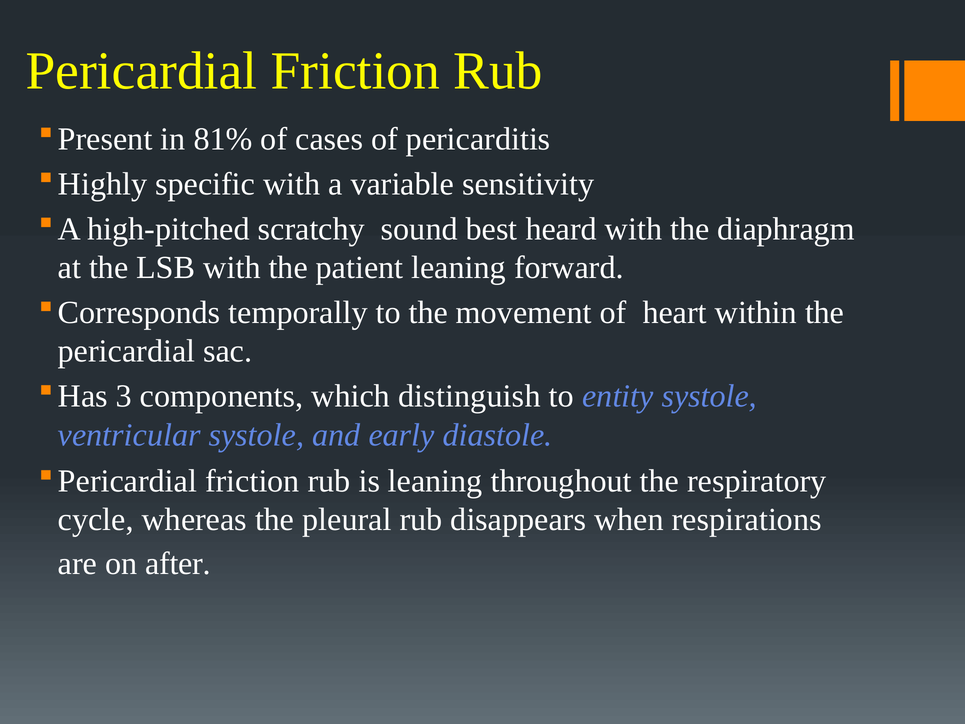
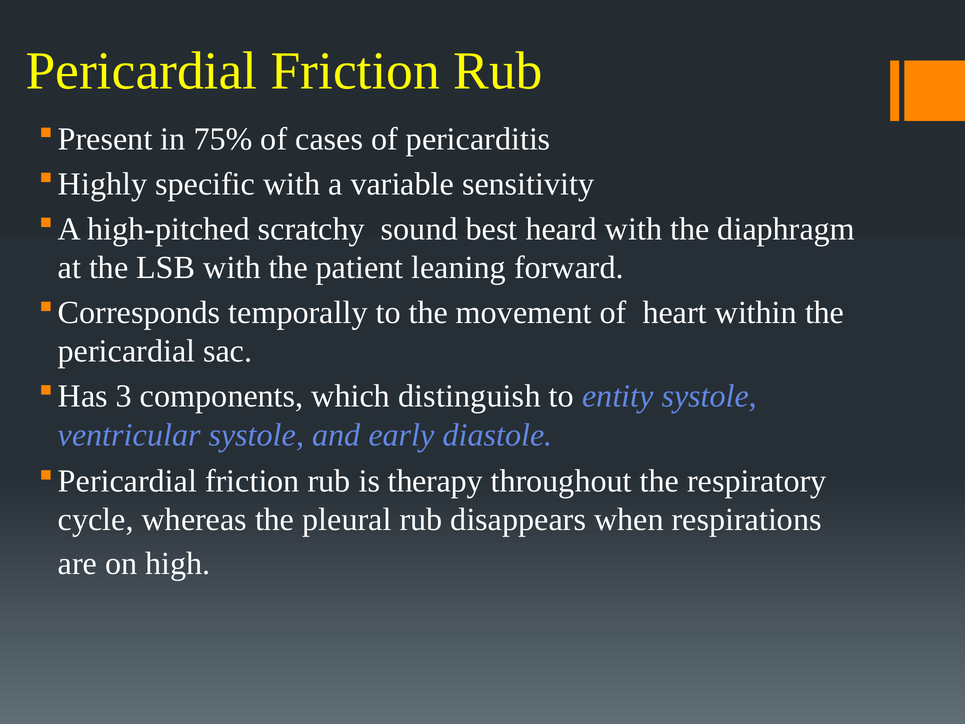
81%: 81% -> 75%
is leaning: leaning -> therapy
after: after -> high
